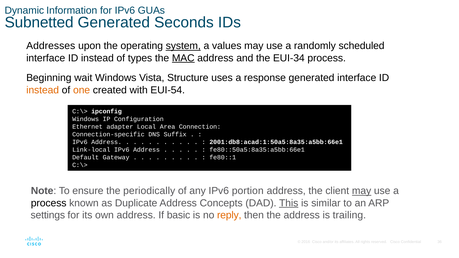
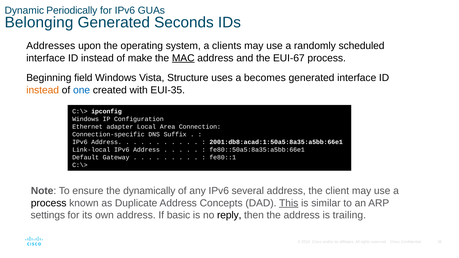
Information: Information -> Periodically
Subnetted: Subnetted -> Belonging
system underline: present -> none
values: values -> clients
types: types -> make
EUI-34: EUI-34 -> EUI-67
wait: wait -> field
response: response -> becomes
one colour: orange -> blue
EUI-54: EUI-54 -> EUI-35
periodically: periodically -> dynamically
portion: portion -> several
may at (362, 191) underline: present -> none
reply colour: orange -> black
